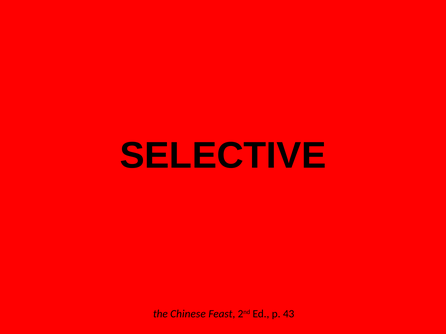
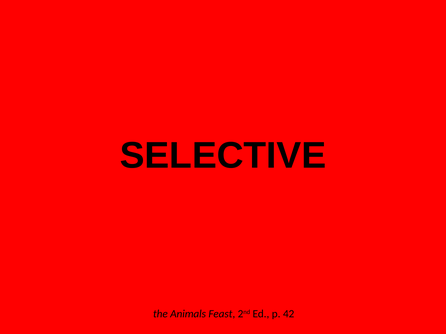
Chinese: Chinese -> Animals
43: 43 -> 42
